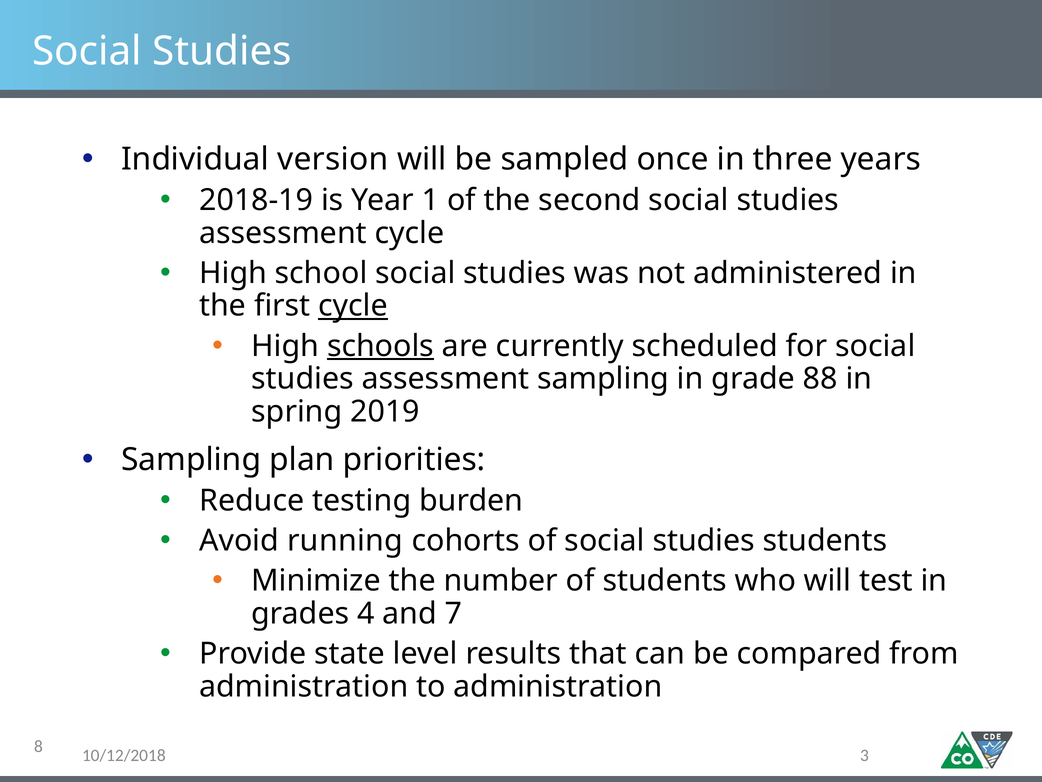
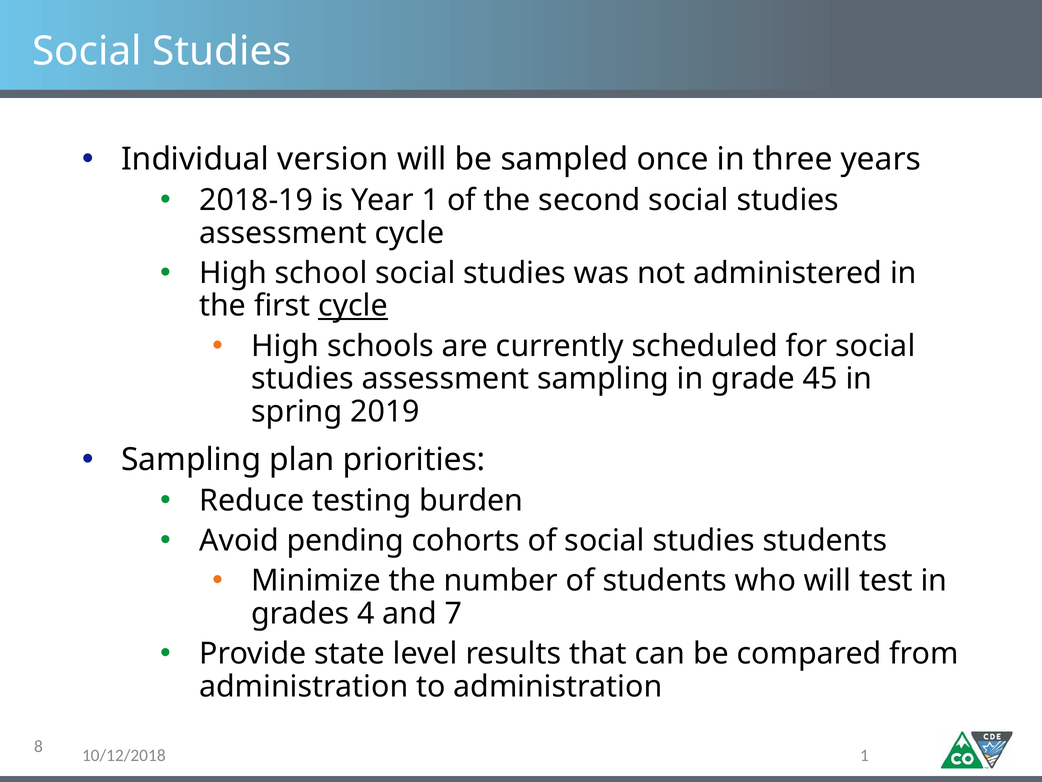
schools underline: present -> none
88: 88 -> 45
running: running -> pending
3 at (864, 755): 3 -> 1
